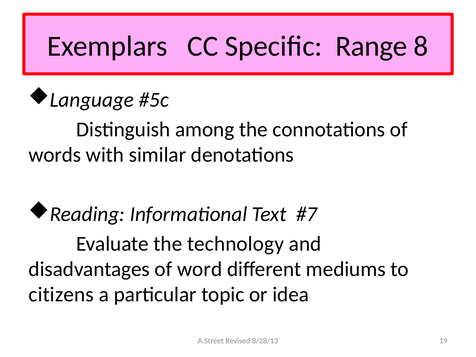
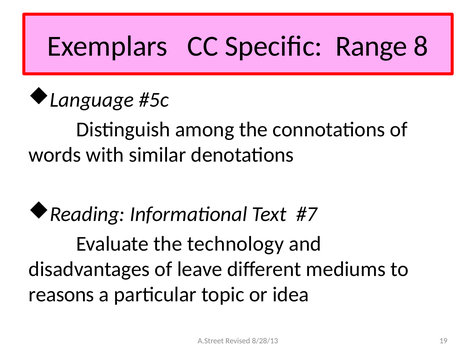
word: word -> leave
citizens: citizens -> reasons
